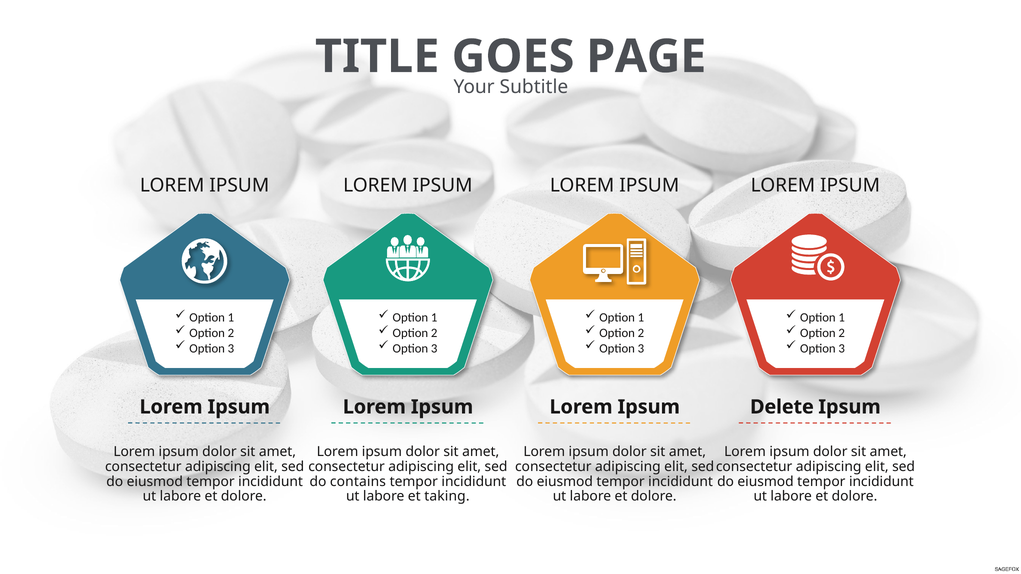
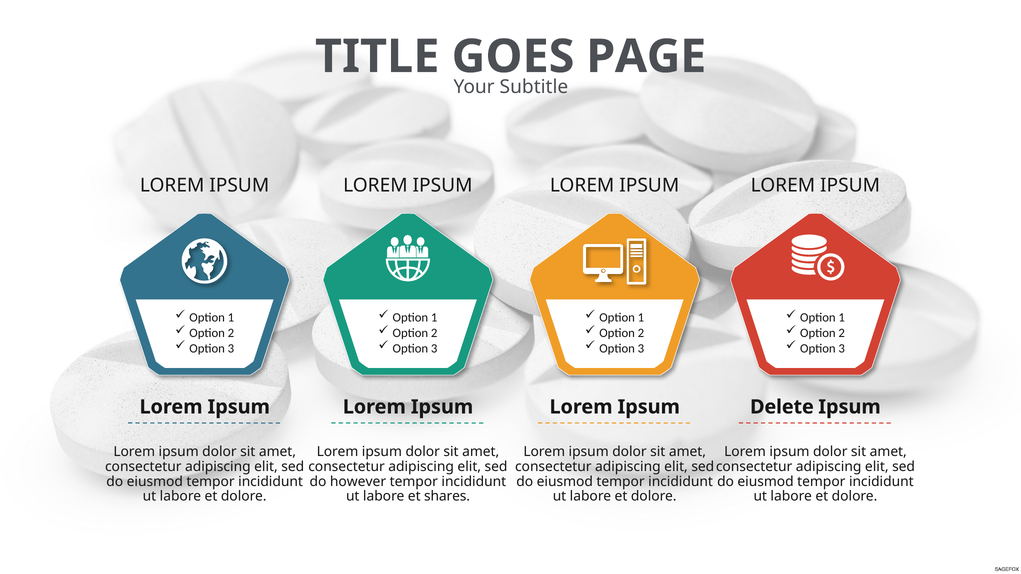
contains: contains -> however
taking: taking -> shares
